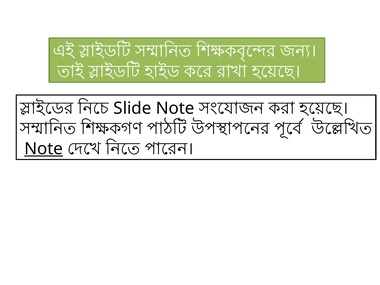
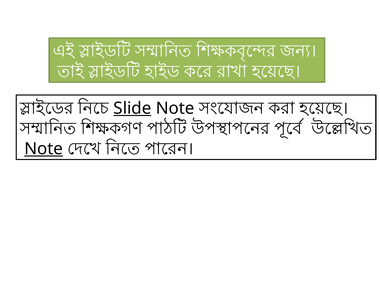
Slide underline: none -> present
